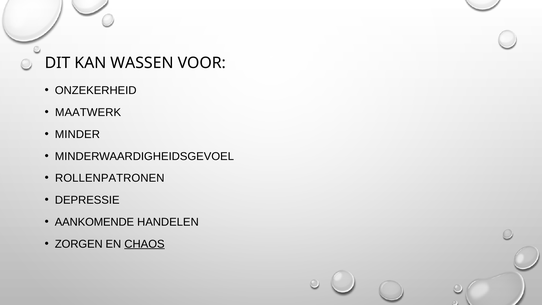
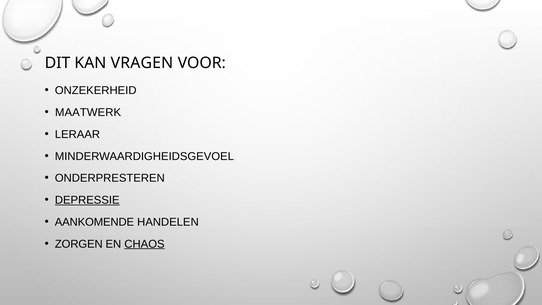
WASSEN: WASSEN -> VRAGEN
MINDER: MINDER -> LERAAR
ROLLENPATRONEN: ROLLENPATRONEN -> ONDERPRESTEREN
DEPRESSIE underline: none -> present
